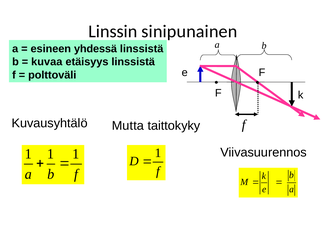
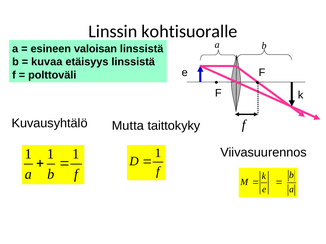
sinipunainen: sinipunainen -> kohtisuoralle
yhdessä: yhdessä -> valoisan
